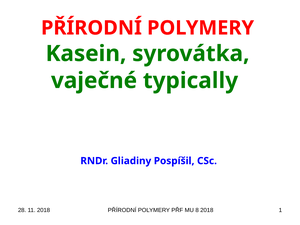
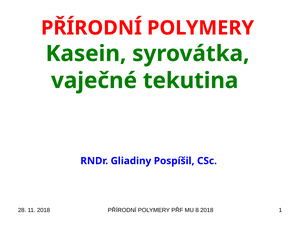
typically: typically -> tekutina
